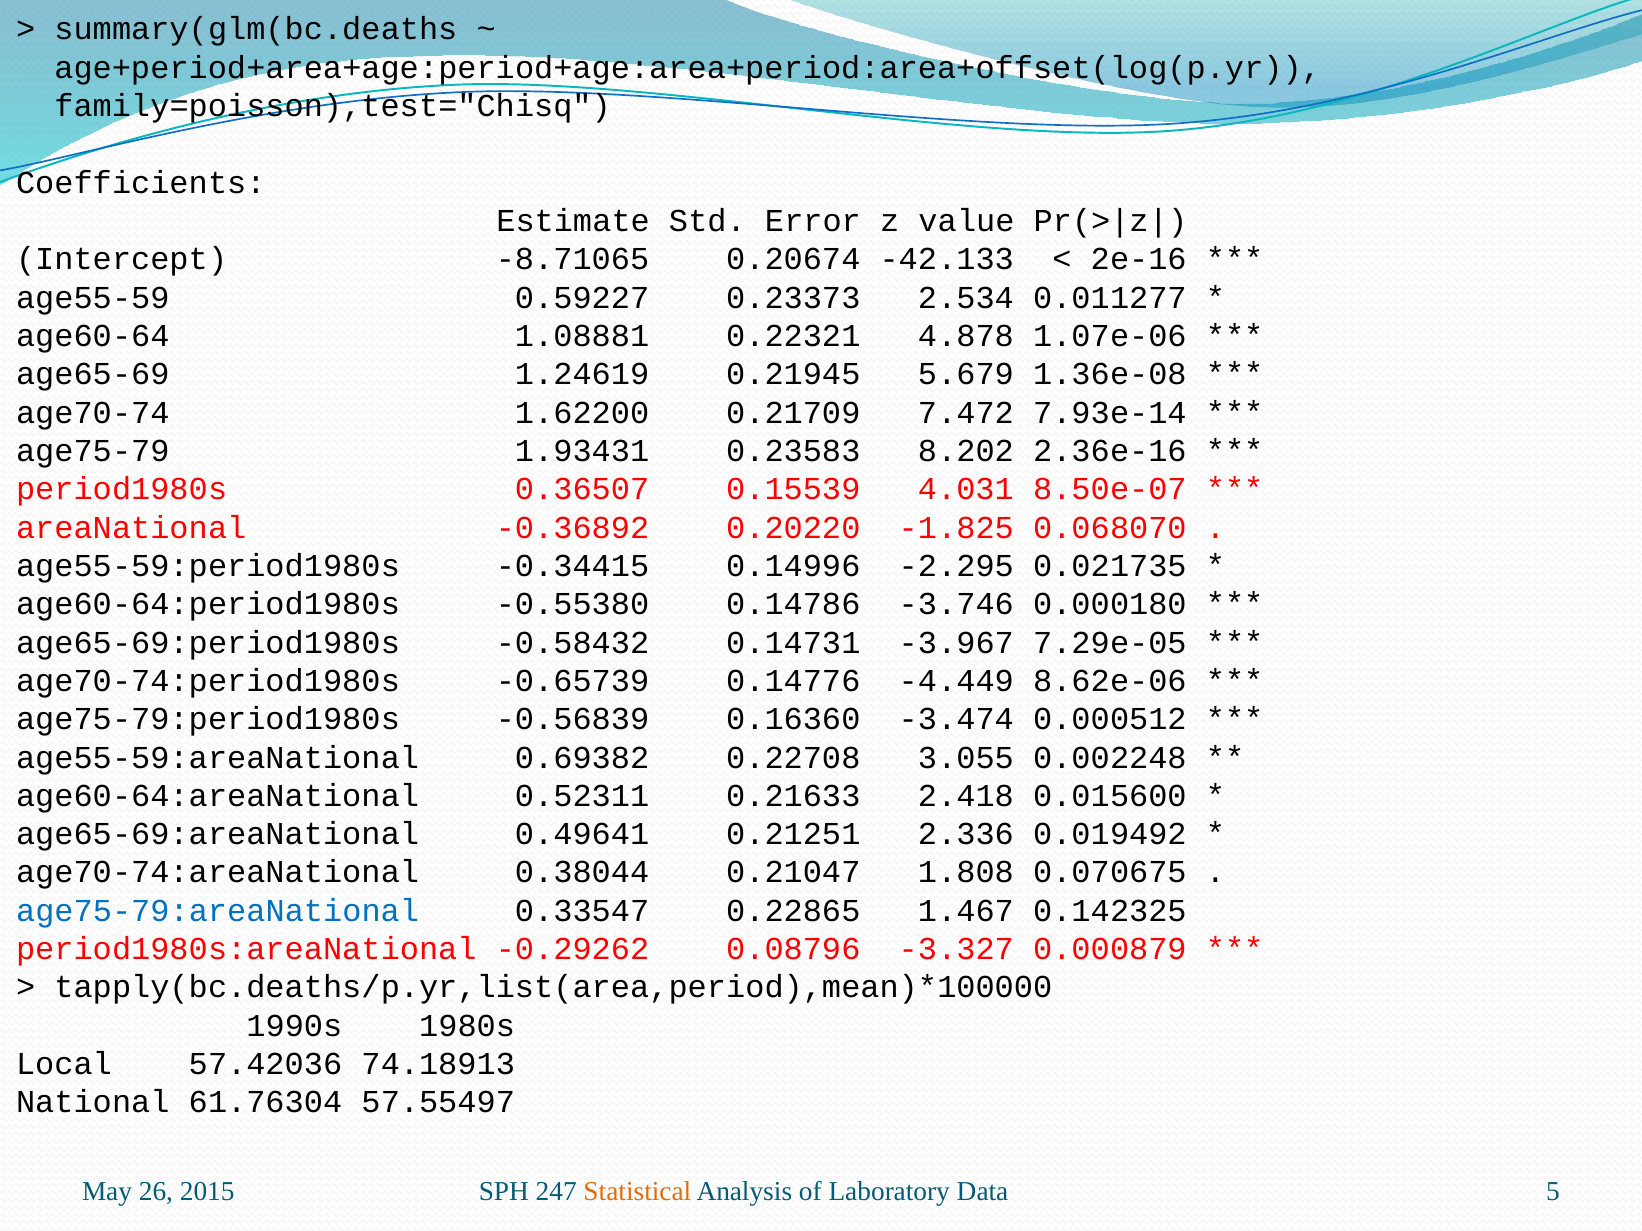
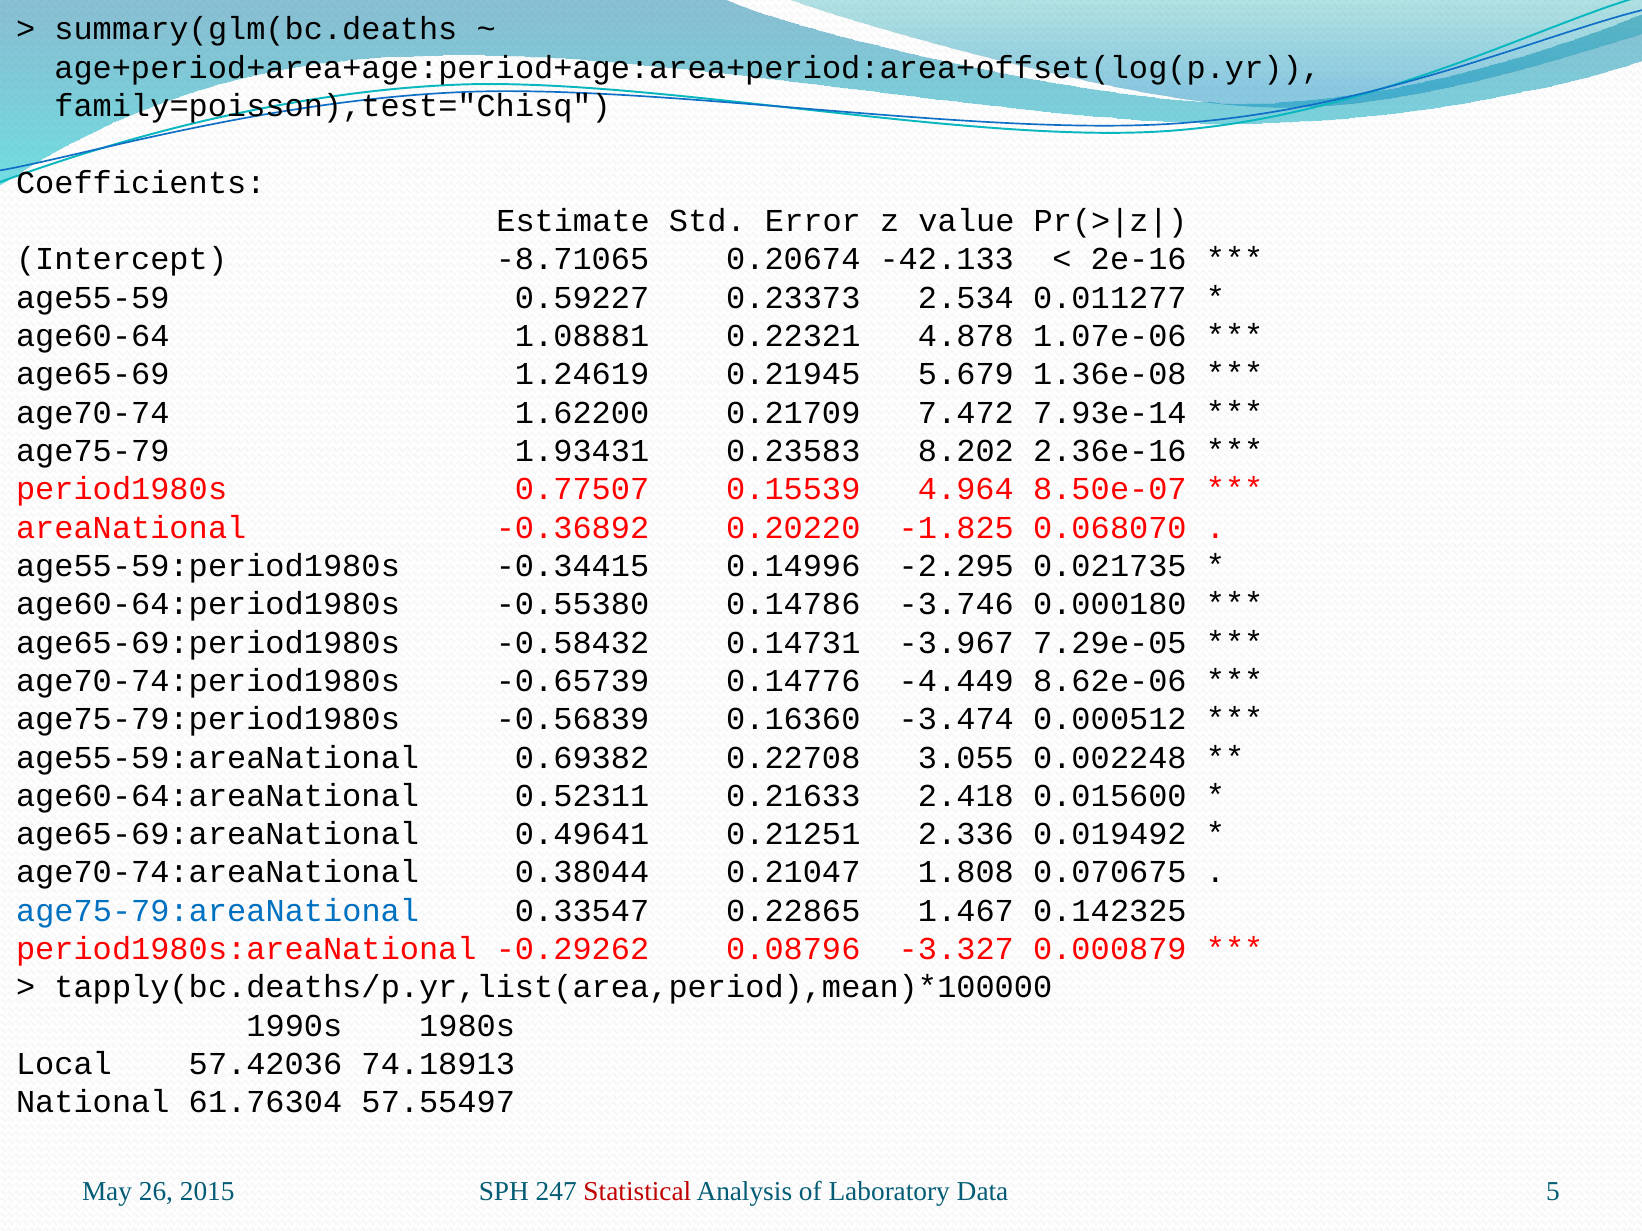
0.36507: 0.36507 -> 0.77507
4.031: 4.031 -> 4.964
Statistical colour: orange -> red
